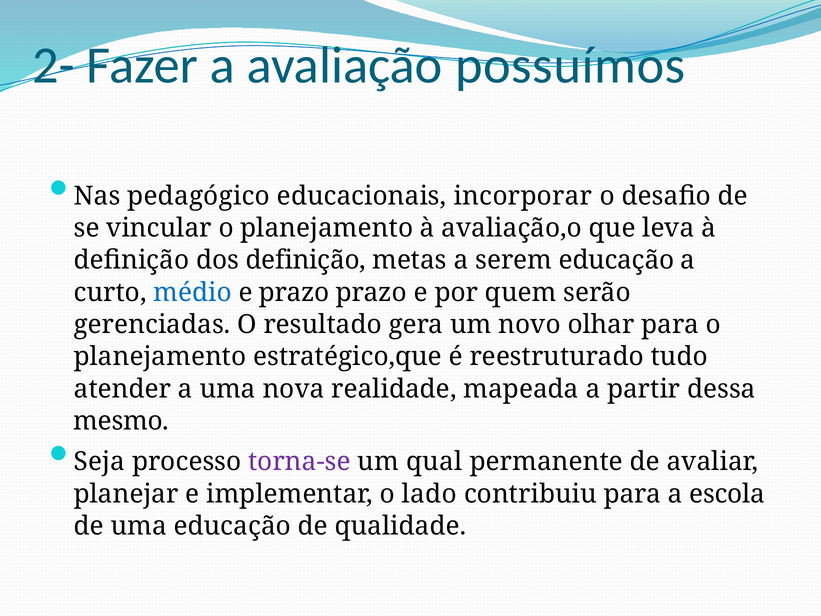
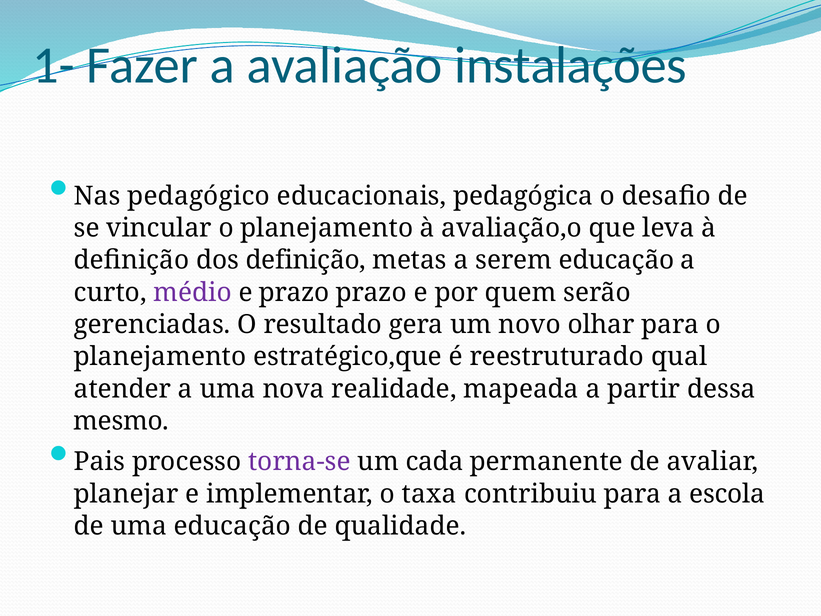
2-: 2- -> 1-
possuímos: possuímos -> instalações
incorporar: incorporar -> pedagógica
médio colour: blue -> purple
tudo: tudo -> qual
Seja: Seja -> Pais
qual: qual -> cada
lado: lado -> taxa
